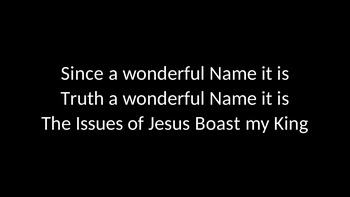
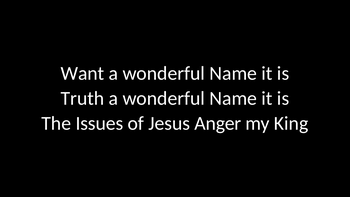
Since: Since -> Want
Boast: Boast -> Anger
